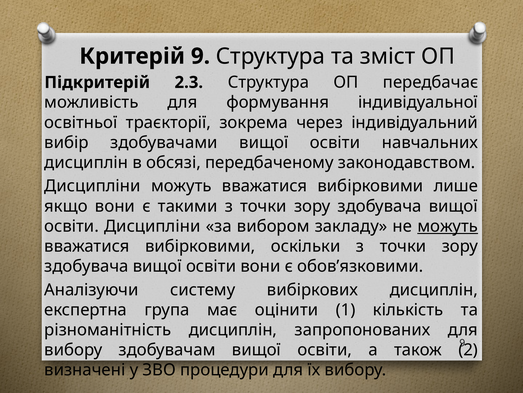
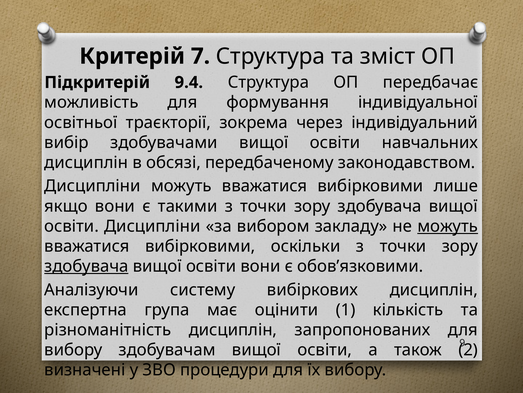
Критерій 9: 9 -> 7
2.3: 2.3 -> 9.4
здобувача at (86, 266) underline: none -> present
